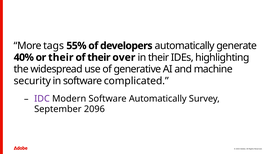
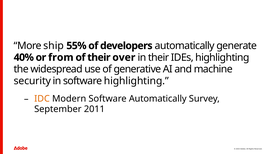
tags: tags -> ship
or their: their -> from
software complicated: complicated -> highlighting
IDC colour: purple -> orange
2096: 2096 -> 2011
